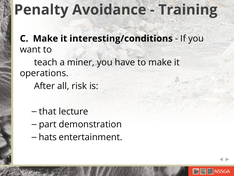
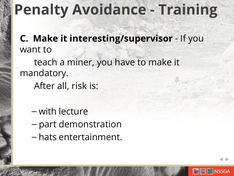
interesting/conditions: interesting/conditions -> interesting/supervisor
operations: operations -> mandatory
that: that -> with
